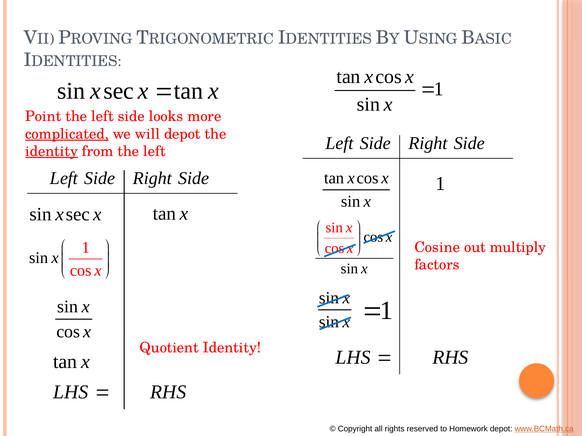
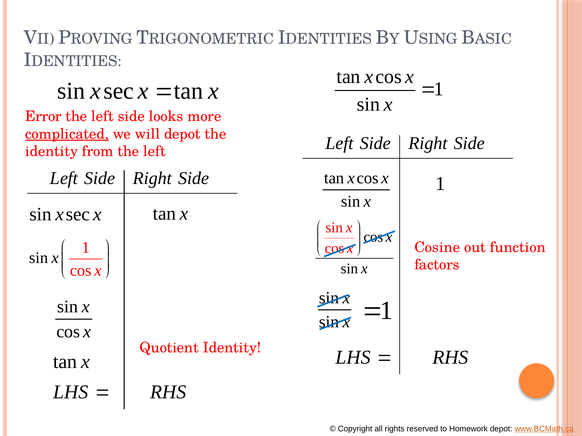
Point: Point -> Error
identity at (52, 151) underline: present -> none
multiply: multiply -> function
